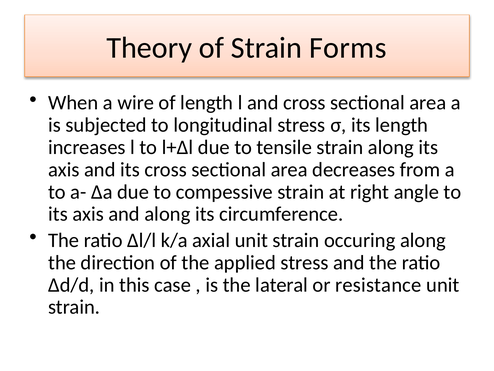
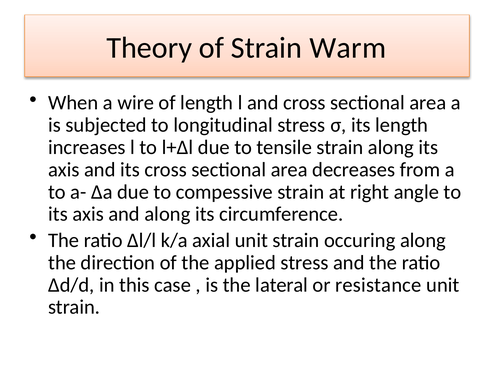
Forms: Forms -> Warm
